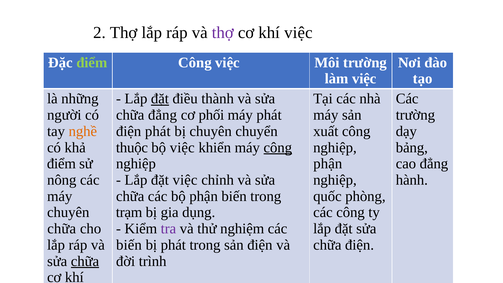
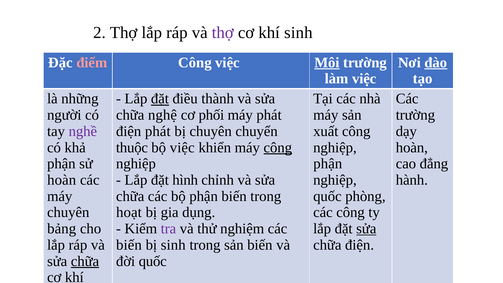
khí việc: việc -> sinh
điểm at (92, 63) colour: light green -> pink
Môi underline: none -> present
đào underline: none -> present
chữa đẳng: đẳng -> nghệ
nghề colour: orange -> purple
bảng at (412, 147): bảng -> hoàn
điểm at (61, 164): điểm -> phận
nông at (62, 180): nông -> hoàn
đặt việc: việc -> hình
trạm: trạm -> hoạt
chữa at (62, 229): chữa -> bảng
sửa at (366, 229) underline: none -> present
bị phát: phát -> sinh
sản điện: điện -> biến
đời trình: trình -> quốc
